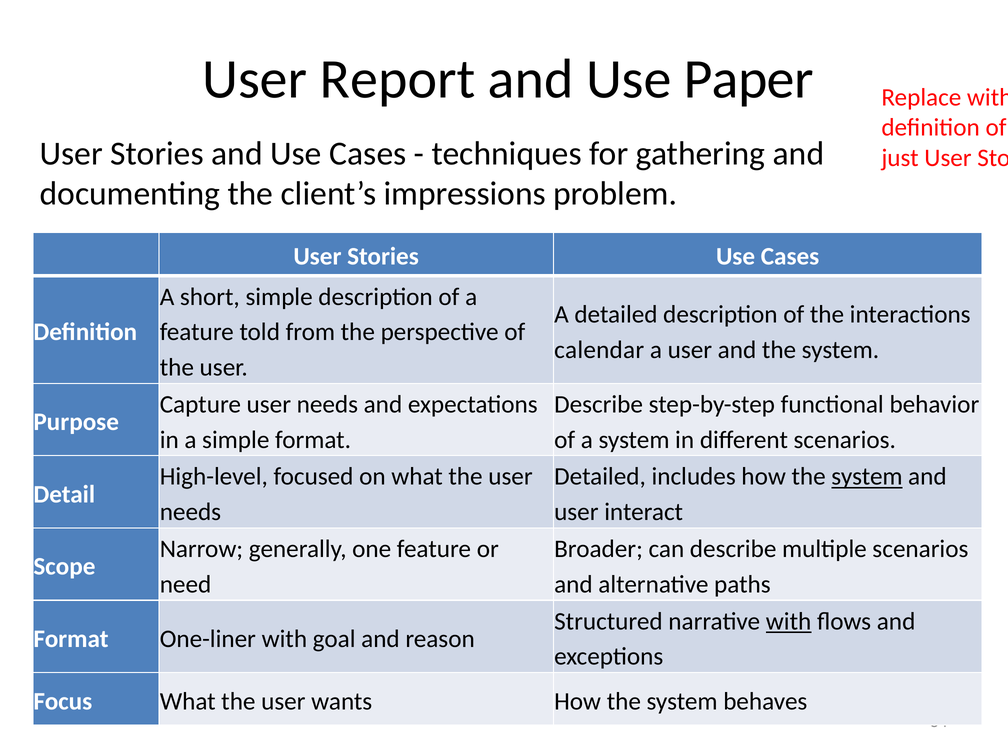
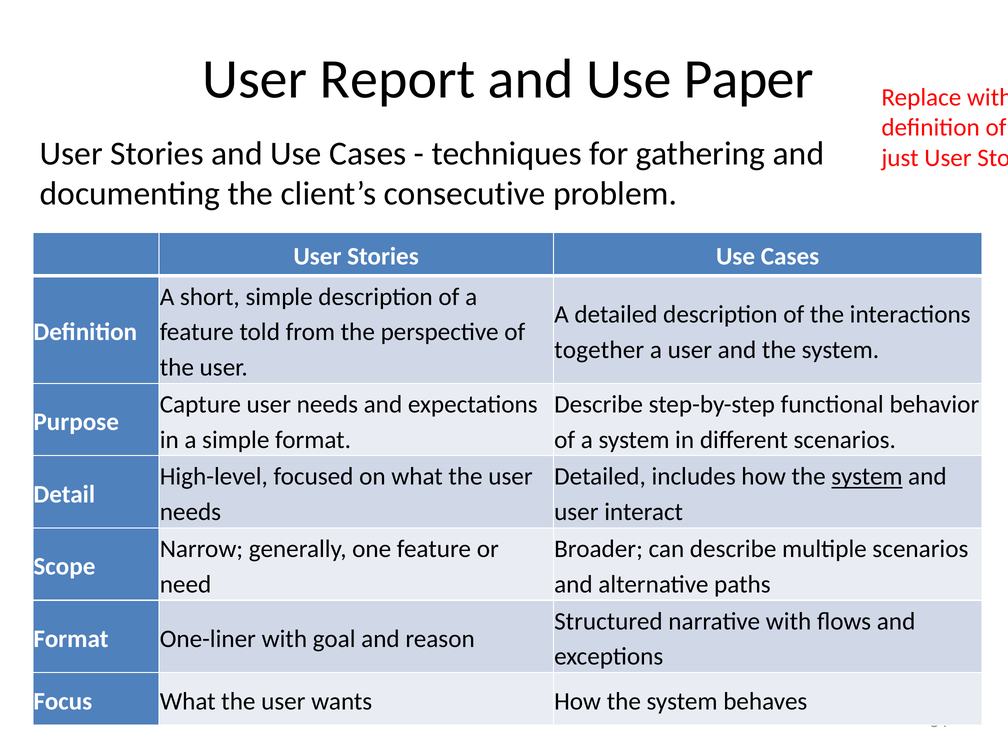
impressions: impressions -> consecutive
calendar: calendar -> together
with at (789, 621) underline: present -> none
